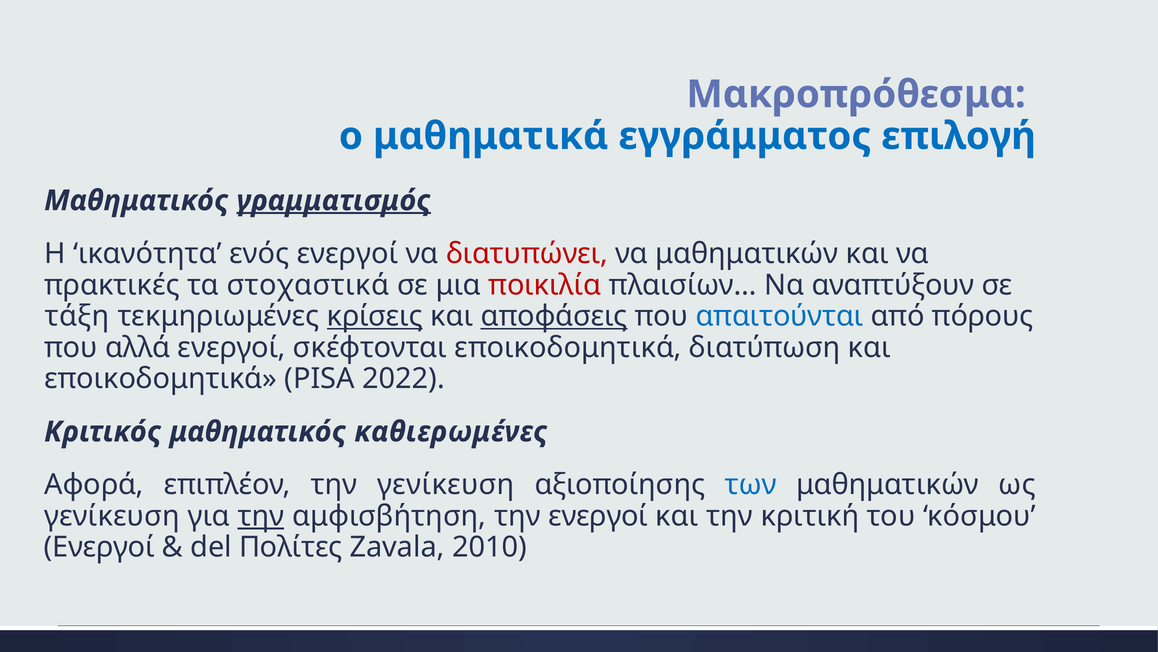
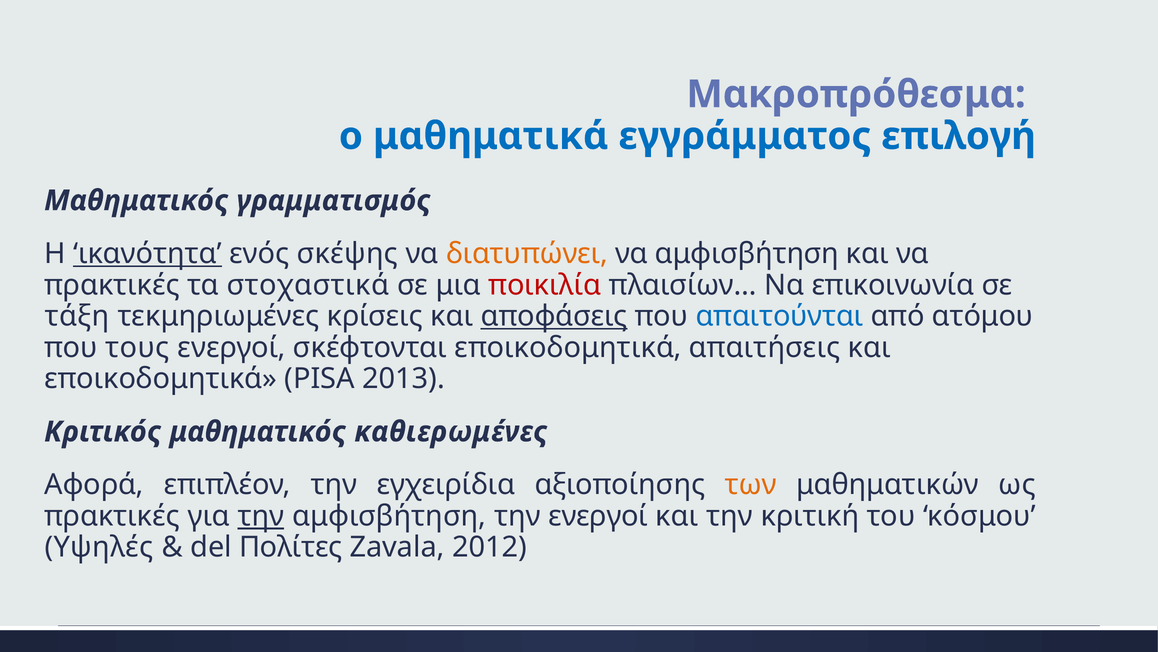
γραμματισμός underline: present -> none
ικανότητα underline: none -> present
ενός ενεργοί: ενεργοί -> σκέψης
διατυπώνει colour: red -> orange
να μαθηματικών: μαθηματικών -> αμφισβήτηση
αναπτύξουν: αναπτύξουν -> επικοινωνία
κρίσεις underline: present -> none
πόρους: πόρους -> ατόμου
αλλά: αλλά -> τους
διατύπωση: διατύπωση -> απαιτήσεις
2022: 2022 -> 2013
την γενίκευση: γενίκευση -> εγχειρίδια
των colour: blue -> orange
γενίκευση at (112, 516): γενίκευση -> πρακτικές
Ενεργοί at (99, 547): Ενεργοί -> Υψηλές
2010: 2010 -> 2012
